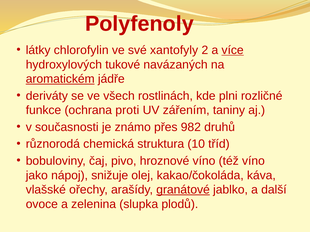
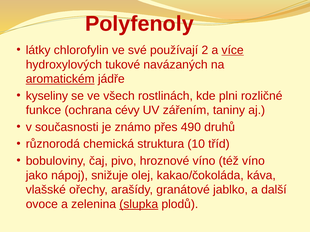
xantofyly: xantofyly -> používají
deriváty: deriváty -> kyseliny
proti: proti -> cévy
982: 982 -> 490
granátové underline: present -> none
slupka underline: none -> present
